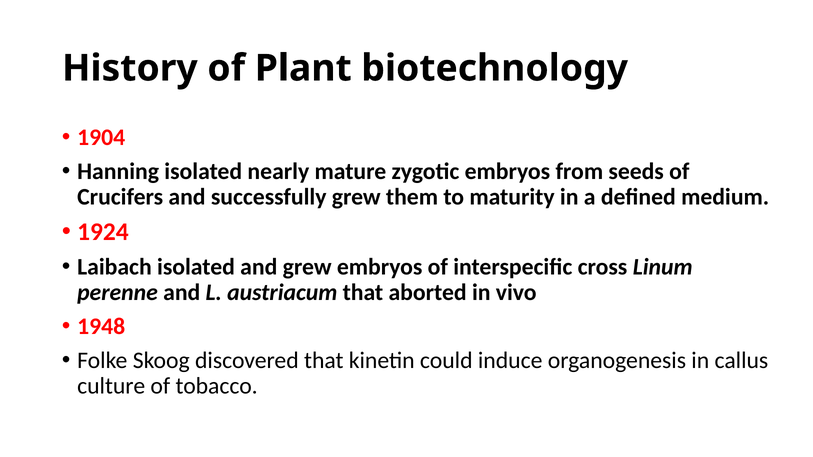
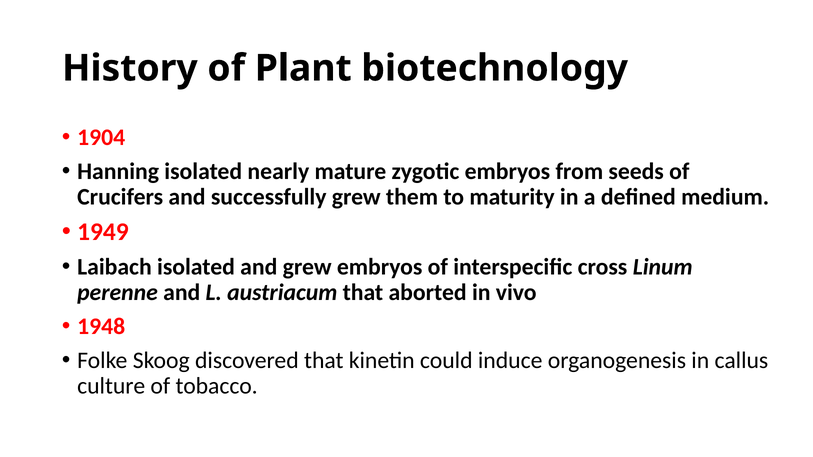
1924: 1924 -> 1949
